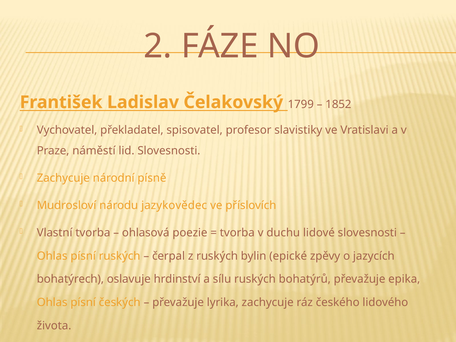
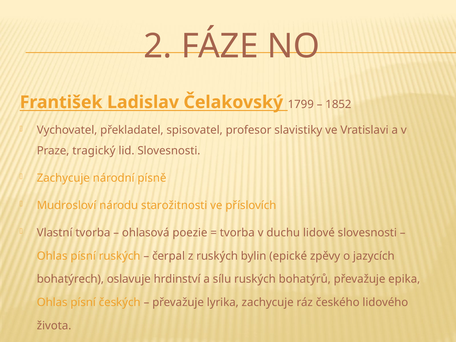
náměstí: náměstí -> tragický
jazykovědec: jazykovědec -> starožitnosti
